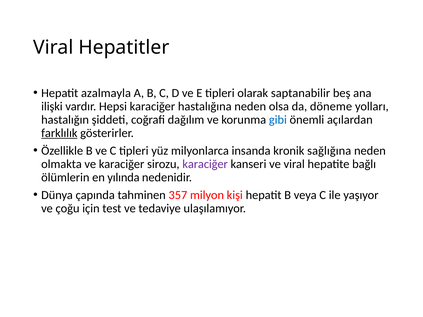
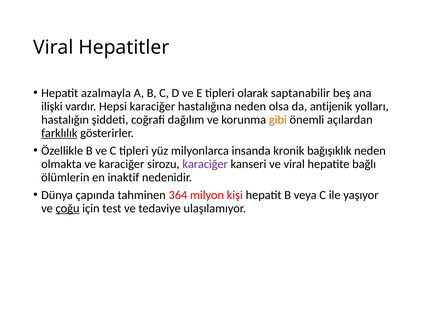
döneme: döneme -> antijenik
gibi colour: blue -> orange
sağlığına: sağlığına -> bağışıklık
yılında: yılında -> inaktif
357: 357 -> 364
çoğu underline: none -> present
